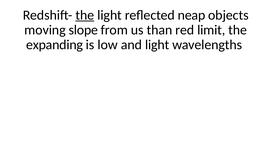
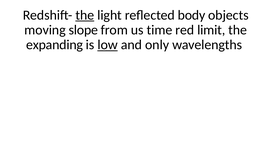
neap: neap -> body
than: than -> time
low underline: none -> present
and light: light -> only
